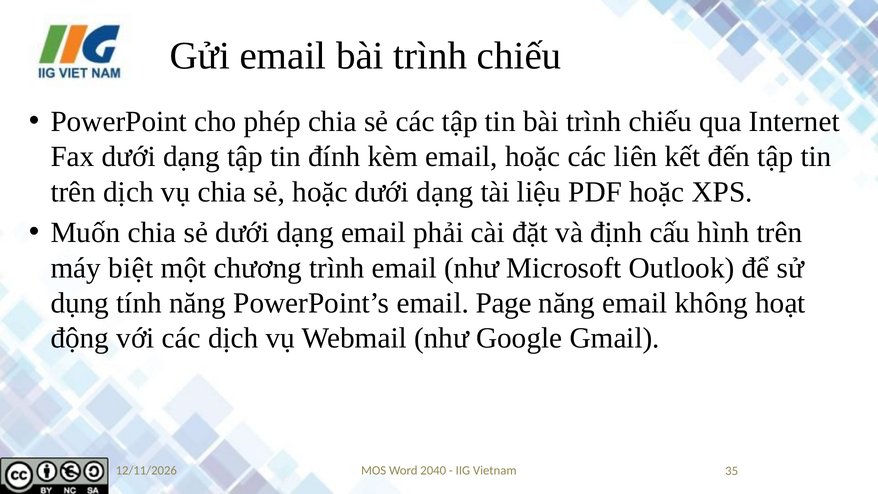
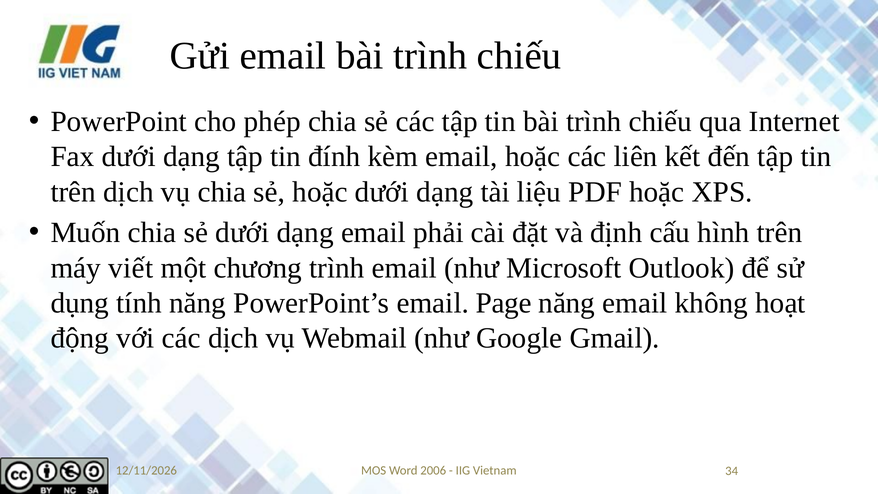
biệt: biệt -> viết
2040: 2040 -> 2006
35: 35 -> 34
